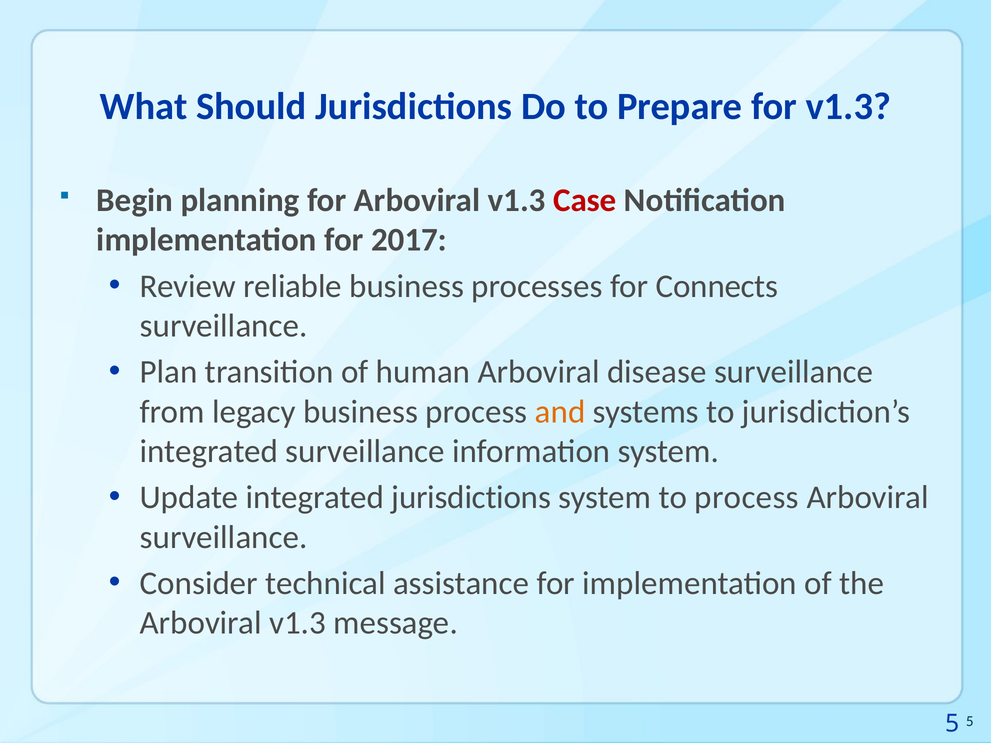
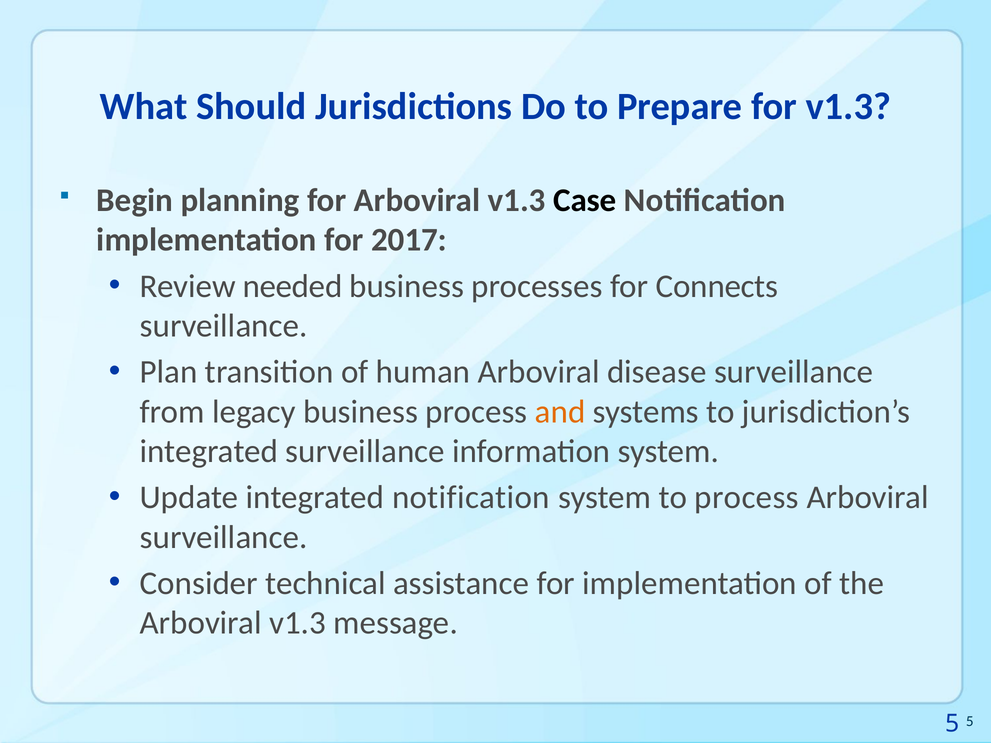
Case colour: red -> black
reliable: reliable -> needed
integrated jurisdictions: jurisdictions -> notification
